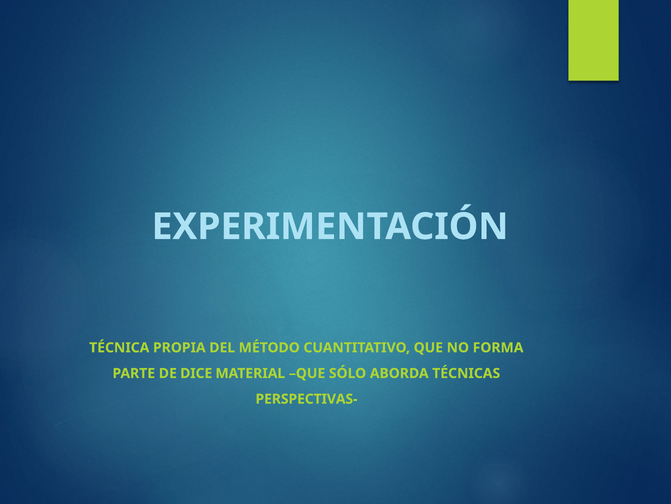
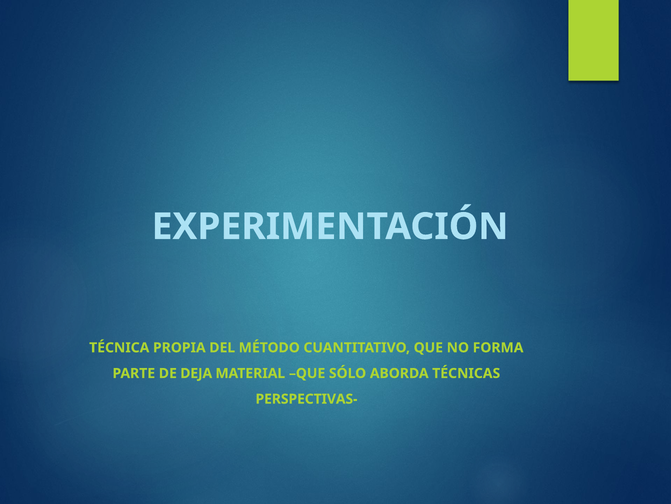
DICE: DICE -> DEJA
